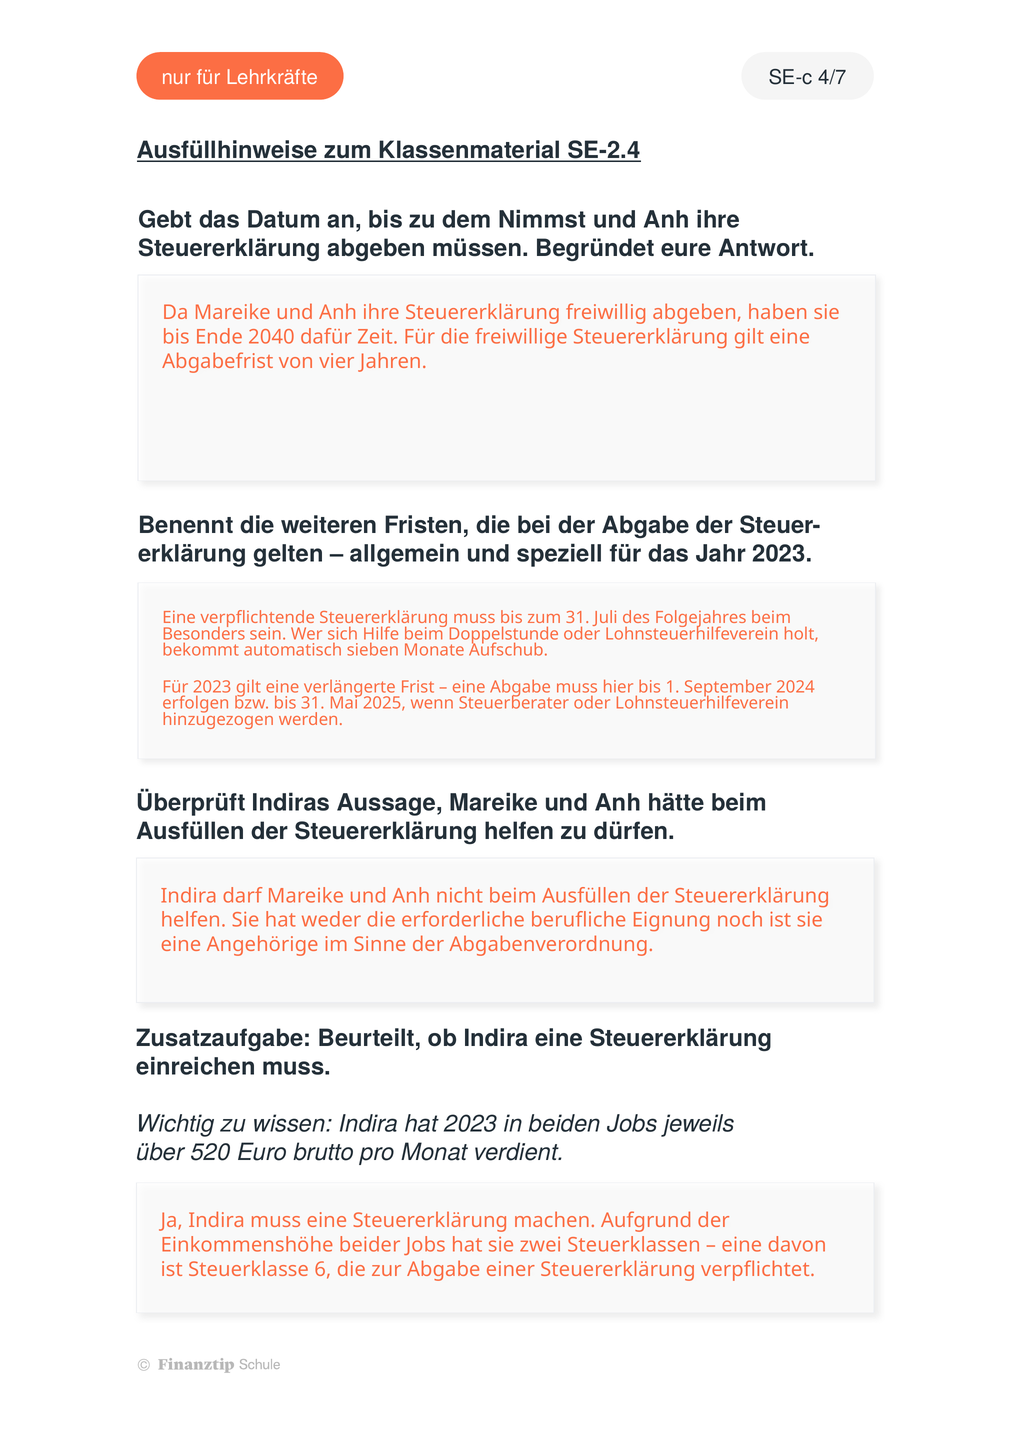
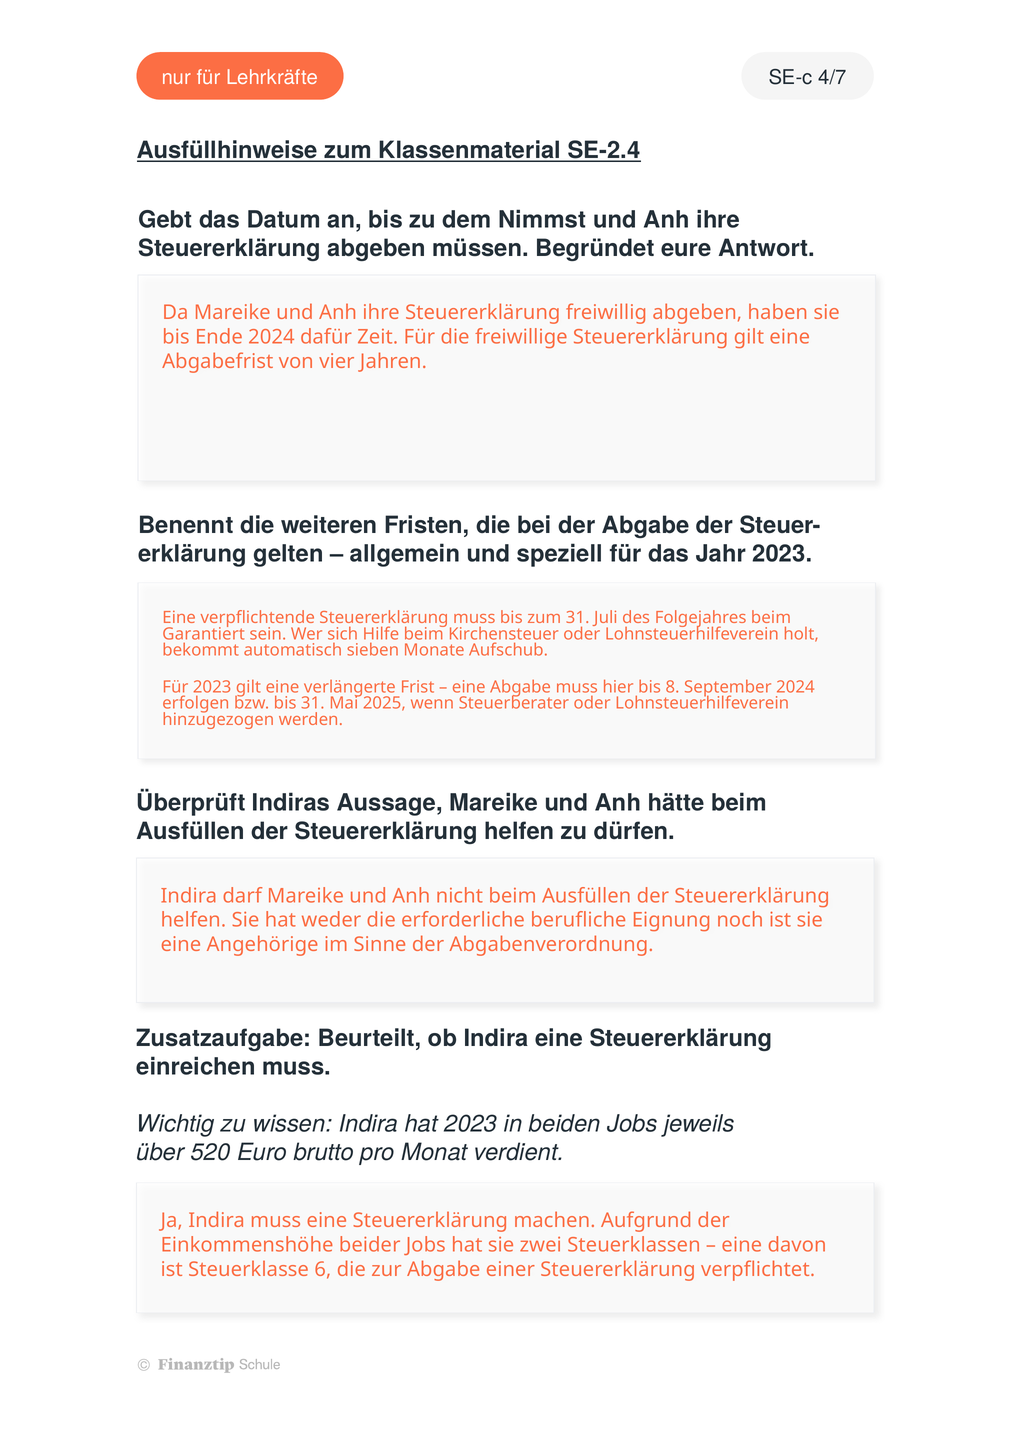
Ende 2040: 2040 -> 2024
Besonders: Besonders -> Garantiert
Doppelstunde: Doppelstunde -> Kirchensteuer
1: 1 -> 8
